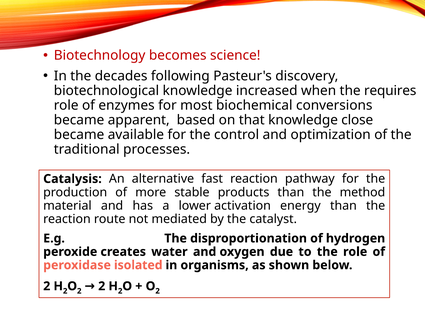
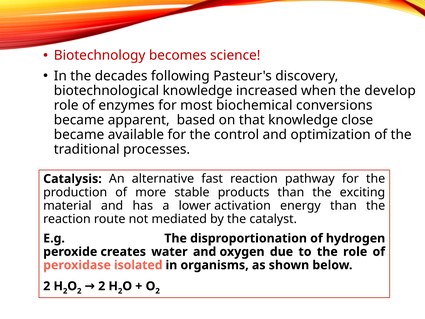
requires: requires -> develop
method: method -> exciting
